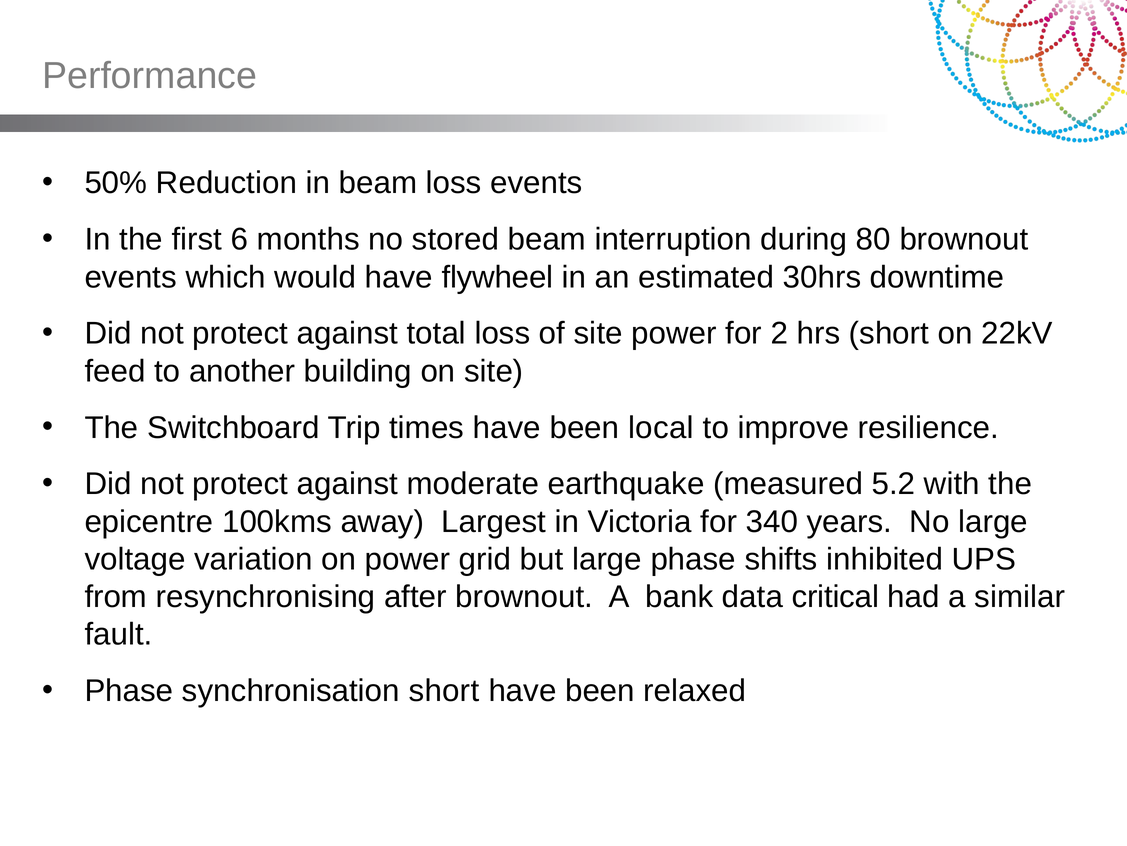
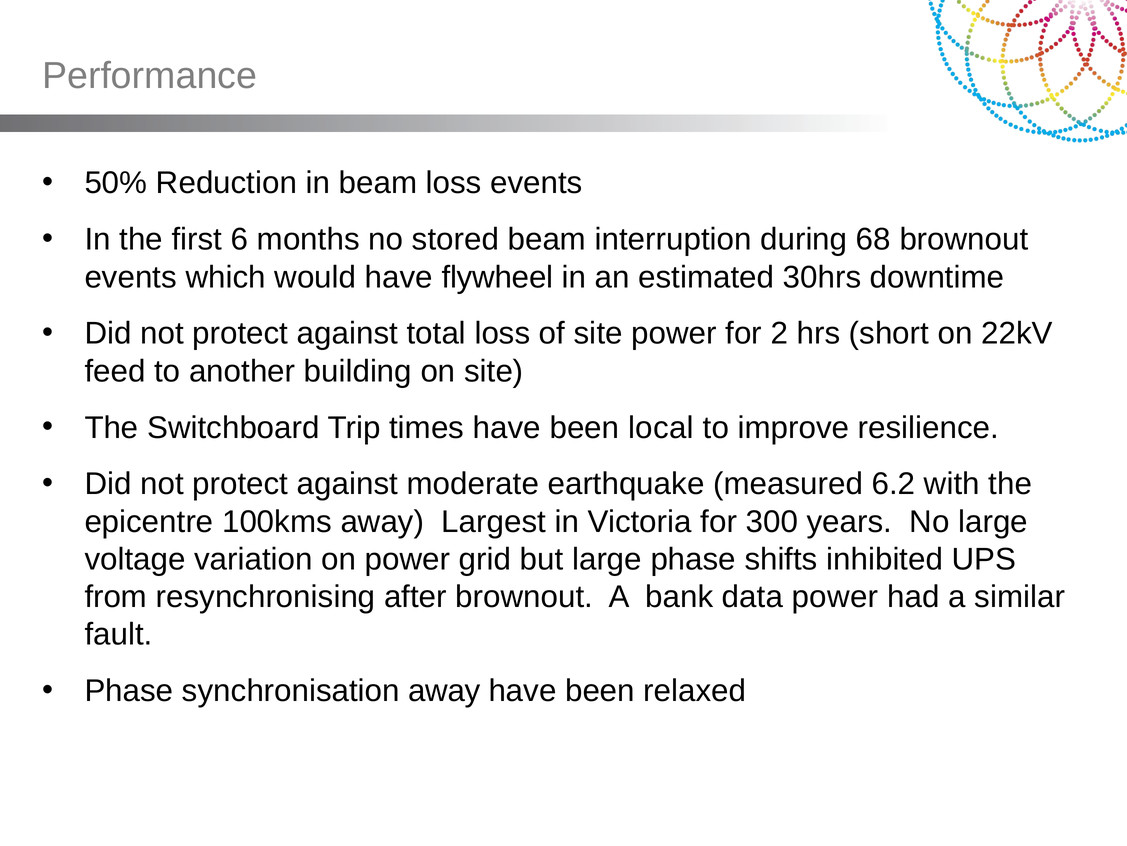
80: 80 -> 68
5.2: 5.2 -> 6.2
340: 340 -> 300
data critical: critical -> power
synchronisation short: short -> away
